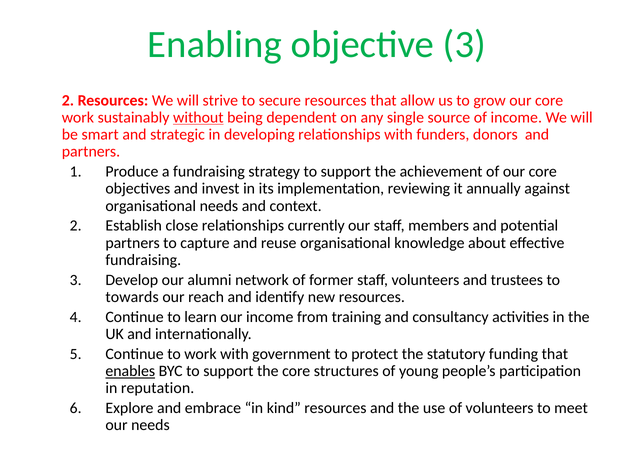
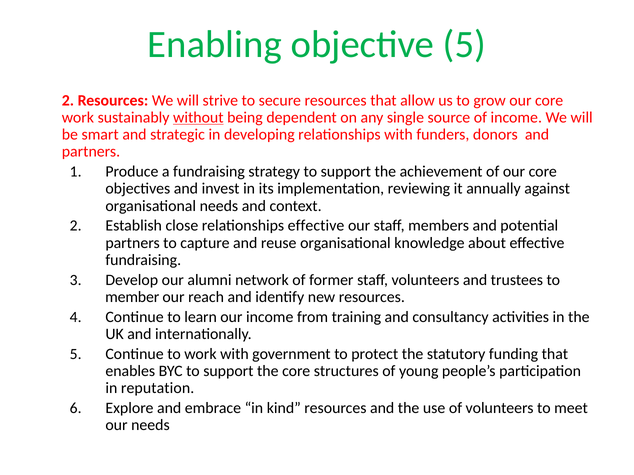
objective 3: 3 -> 5
relationships currently: currently -> effective
towards: towards -> member
enables underline: present -> none
